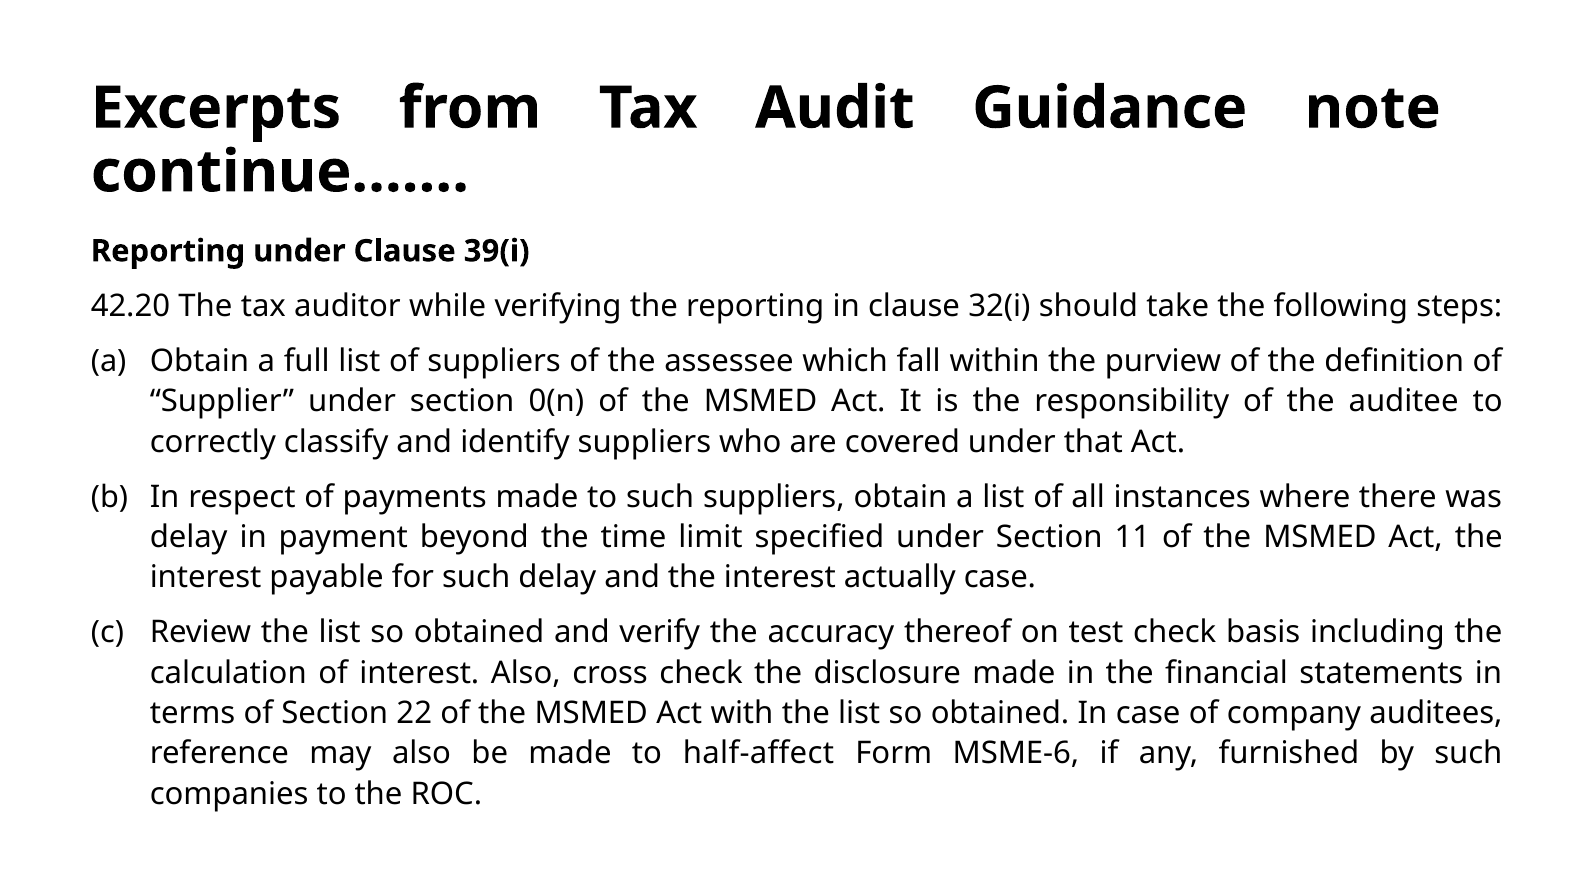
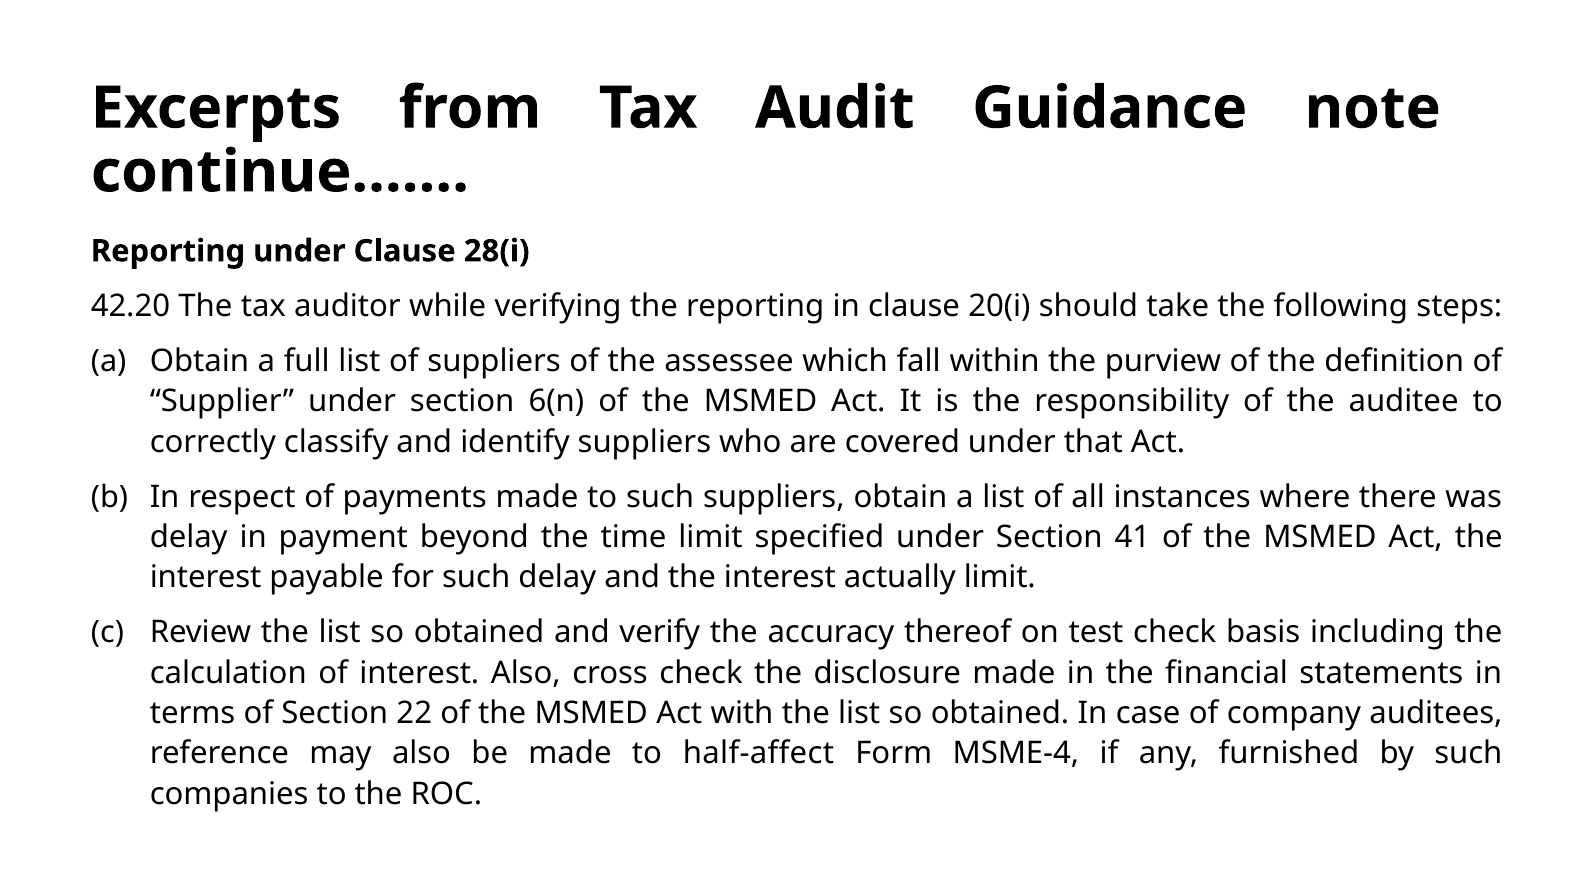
39(i: 39(i -> 28(i
32(i: 32(i -> 20(i
0(n: 0(n -> 6(n
11: 11 -> 41
actually case: case -> limit
MSME-6: MSME-6 -> MSME-4
